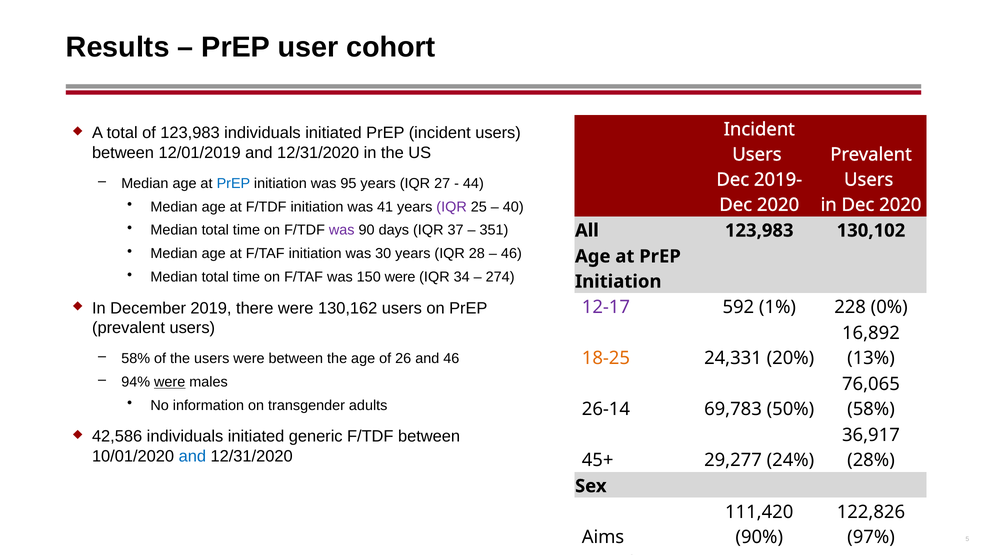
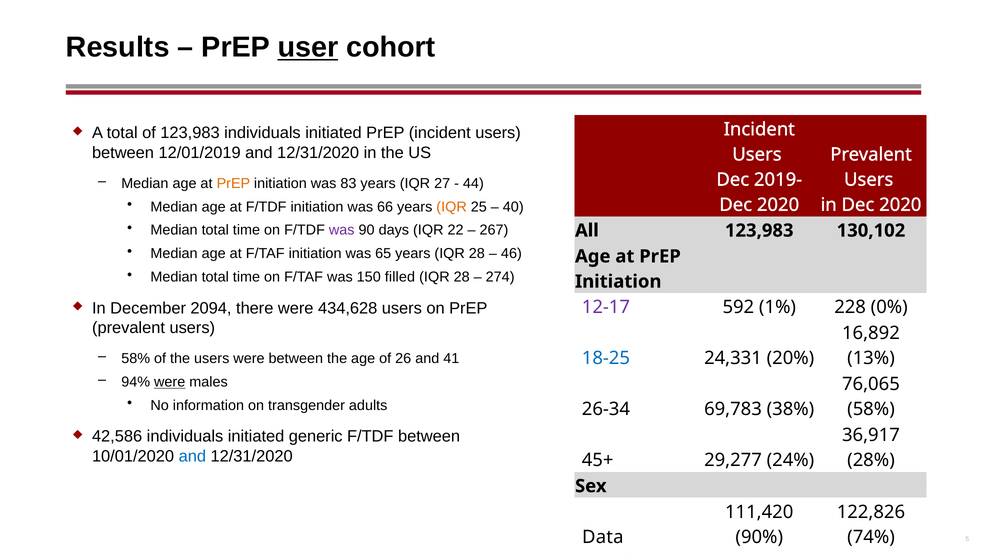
user underline: none -> present
PrEP at (233, 183) colour: blue -> orange
95: 95 -> 83
41: 41 -> 66
IQR at (452, 207) colour: purple -> orange
37: 37 -> 22
351: 351 -> 267
30: 30 -> 65
150 were: were -> filled
34 at (462, 277): 34 -> 28
2019: 2019 -> 2094
130,162: 130,162 -> 434,628
and 46: 46 -> 41
18-25 colour: orange -> blue
26-14: 26-14 -> 26-34
50%: 50% -> 38%
Aims: Aims -> Data
97%: 97% -> 74%
